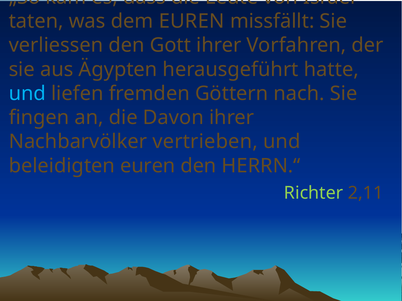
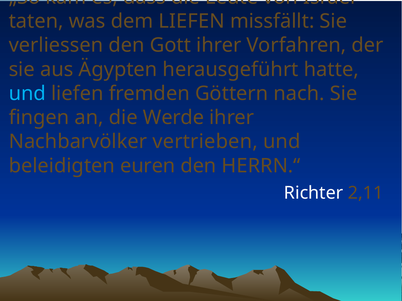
dem EUREN: EUREN -> LIEFEN
Davon: Davon -> Werde
Richter colour: light green -> white
